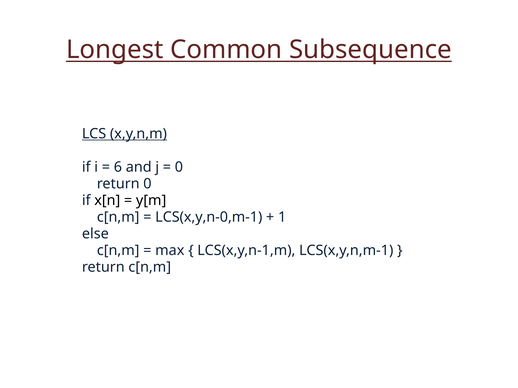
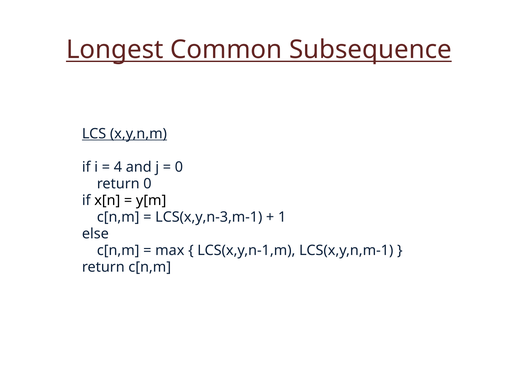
6: 6 -> 4
LCS(x,y,n-0,m-1: LCS(x,y,n-0,m-1 -> LCS(x,y,n-3,m-1
